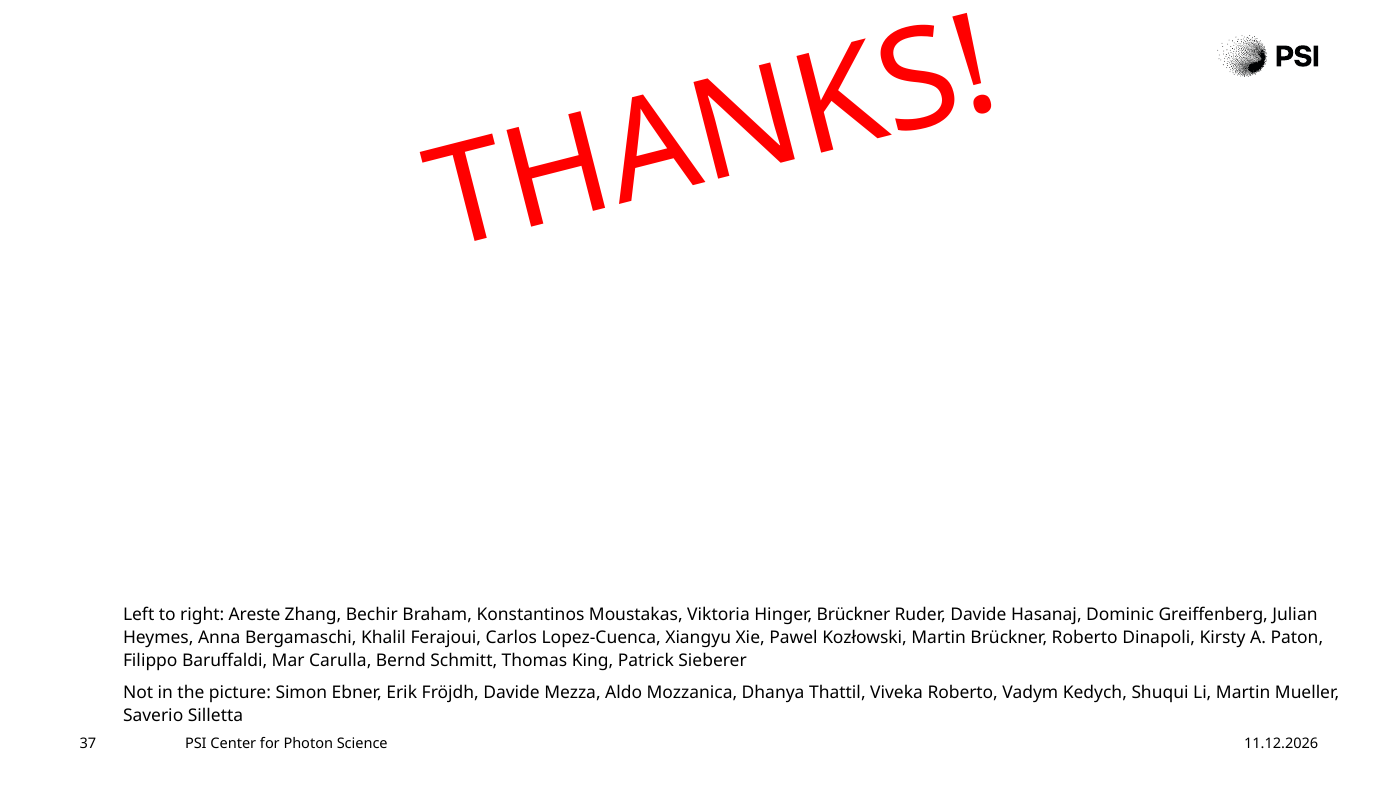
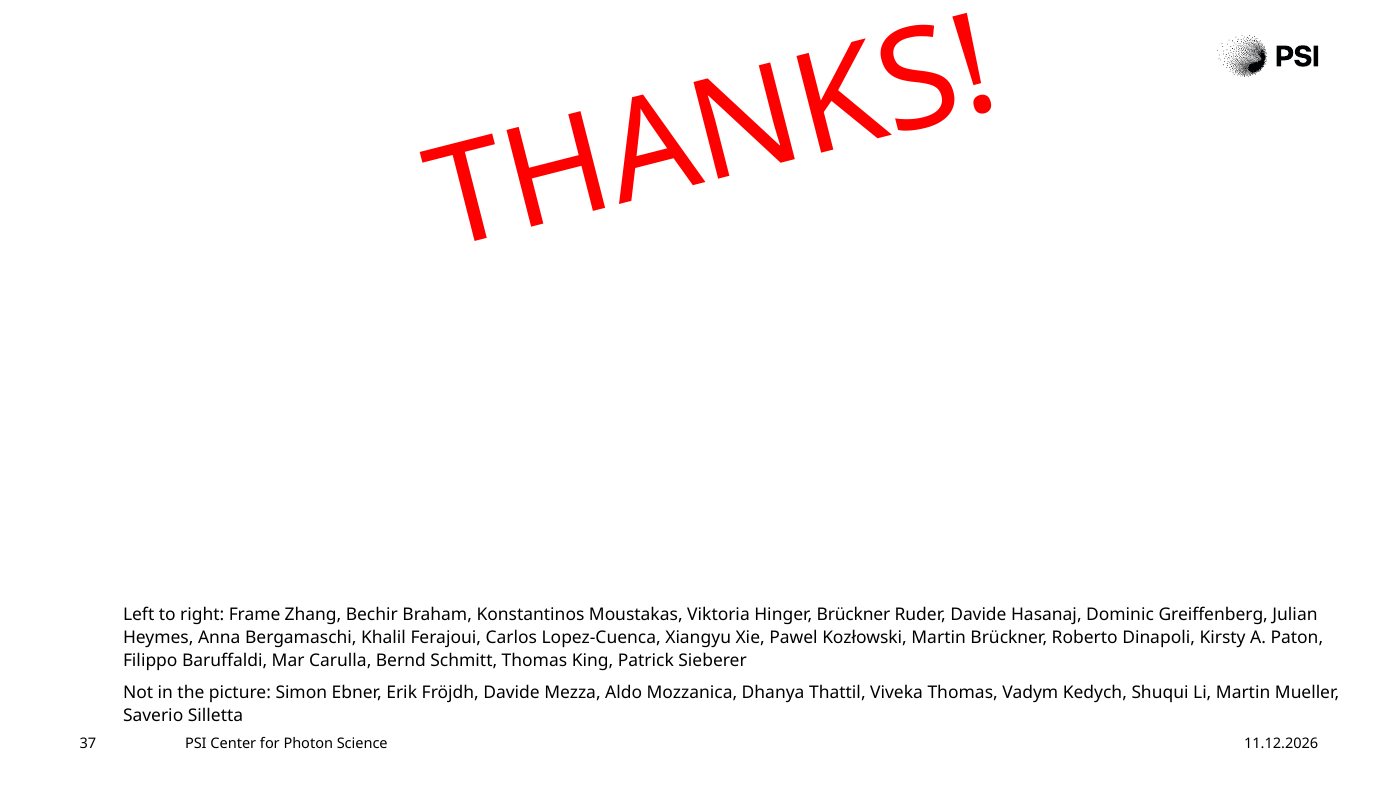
Areste: Areste -> Frame
Viveka Roberto: Roberto -> Thomas
